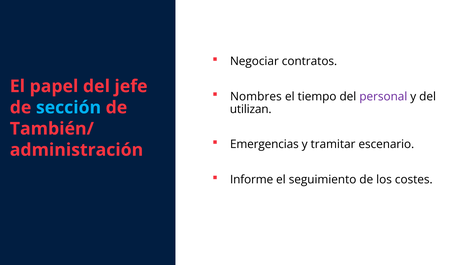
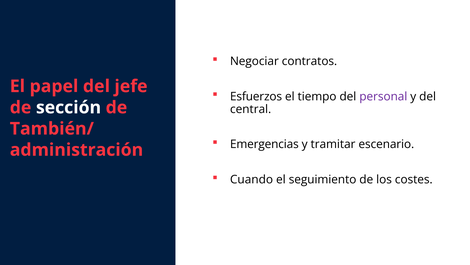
Nombres: Nombres -> Esfuerzos
sección colour: light blue -> white
utilizan: utilizan -> central
Informe: Informe -> Cuando
